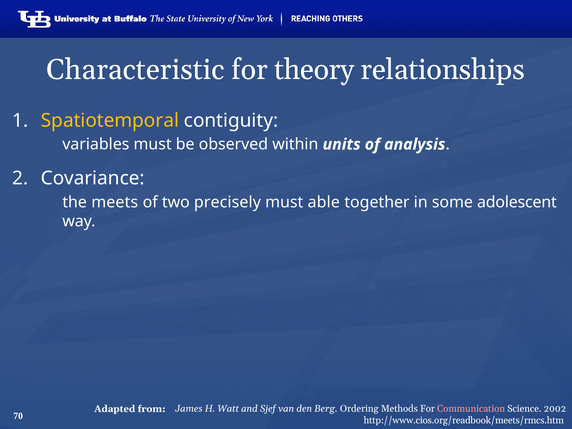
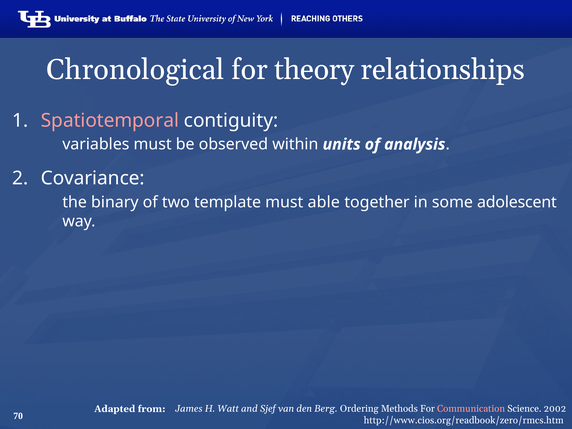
Characteristic: Characteristic -> Chronological
Spatiotemporal colour: yellow -> pink
meets: meets -> binary
precisely: precisely -> template
http://www.cios.org/readbook/meets/rmcs.htm: http://www.cios.org/readbook/meets/rmcs.htm -> http://www.cios.org/readbook/zero/rmcs.htm
